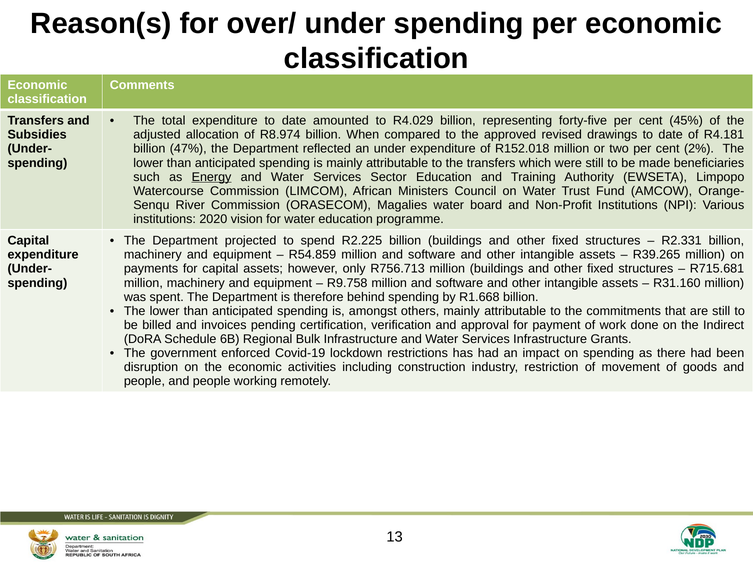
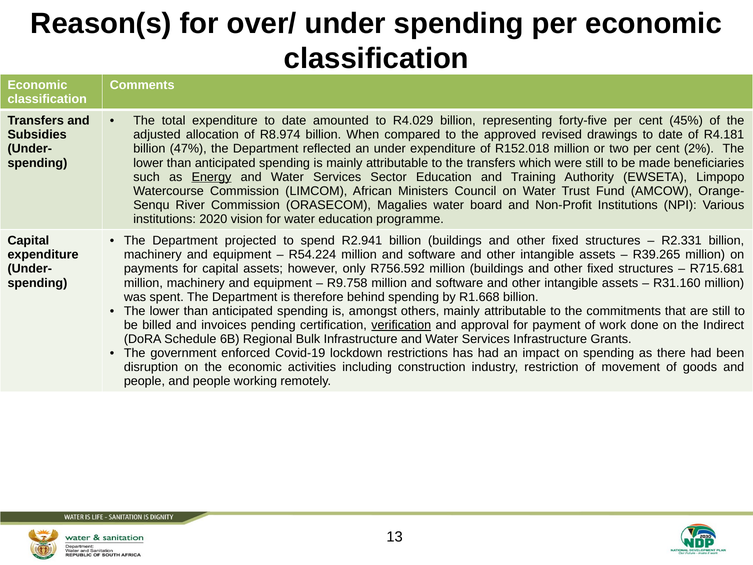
R2.225: R2.225 -> R2.941
R54.859: R54.859 -> R54.224
R756.713: R756.713 -> R756.592
verification underline: none -> present
